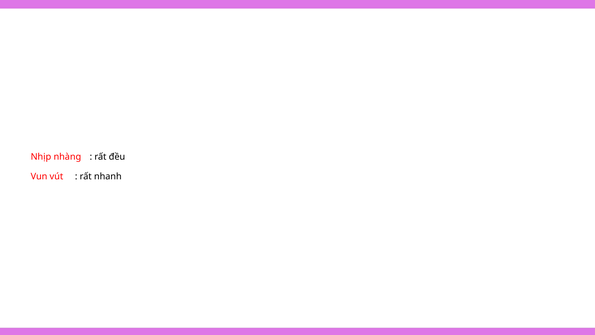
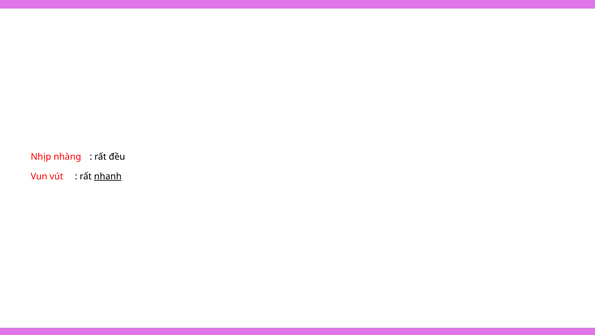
nhanh underline: none -> present
